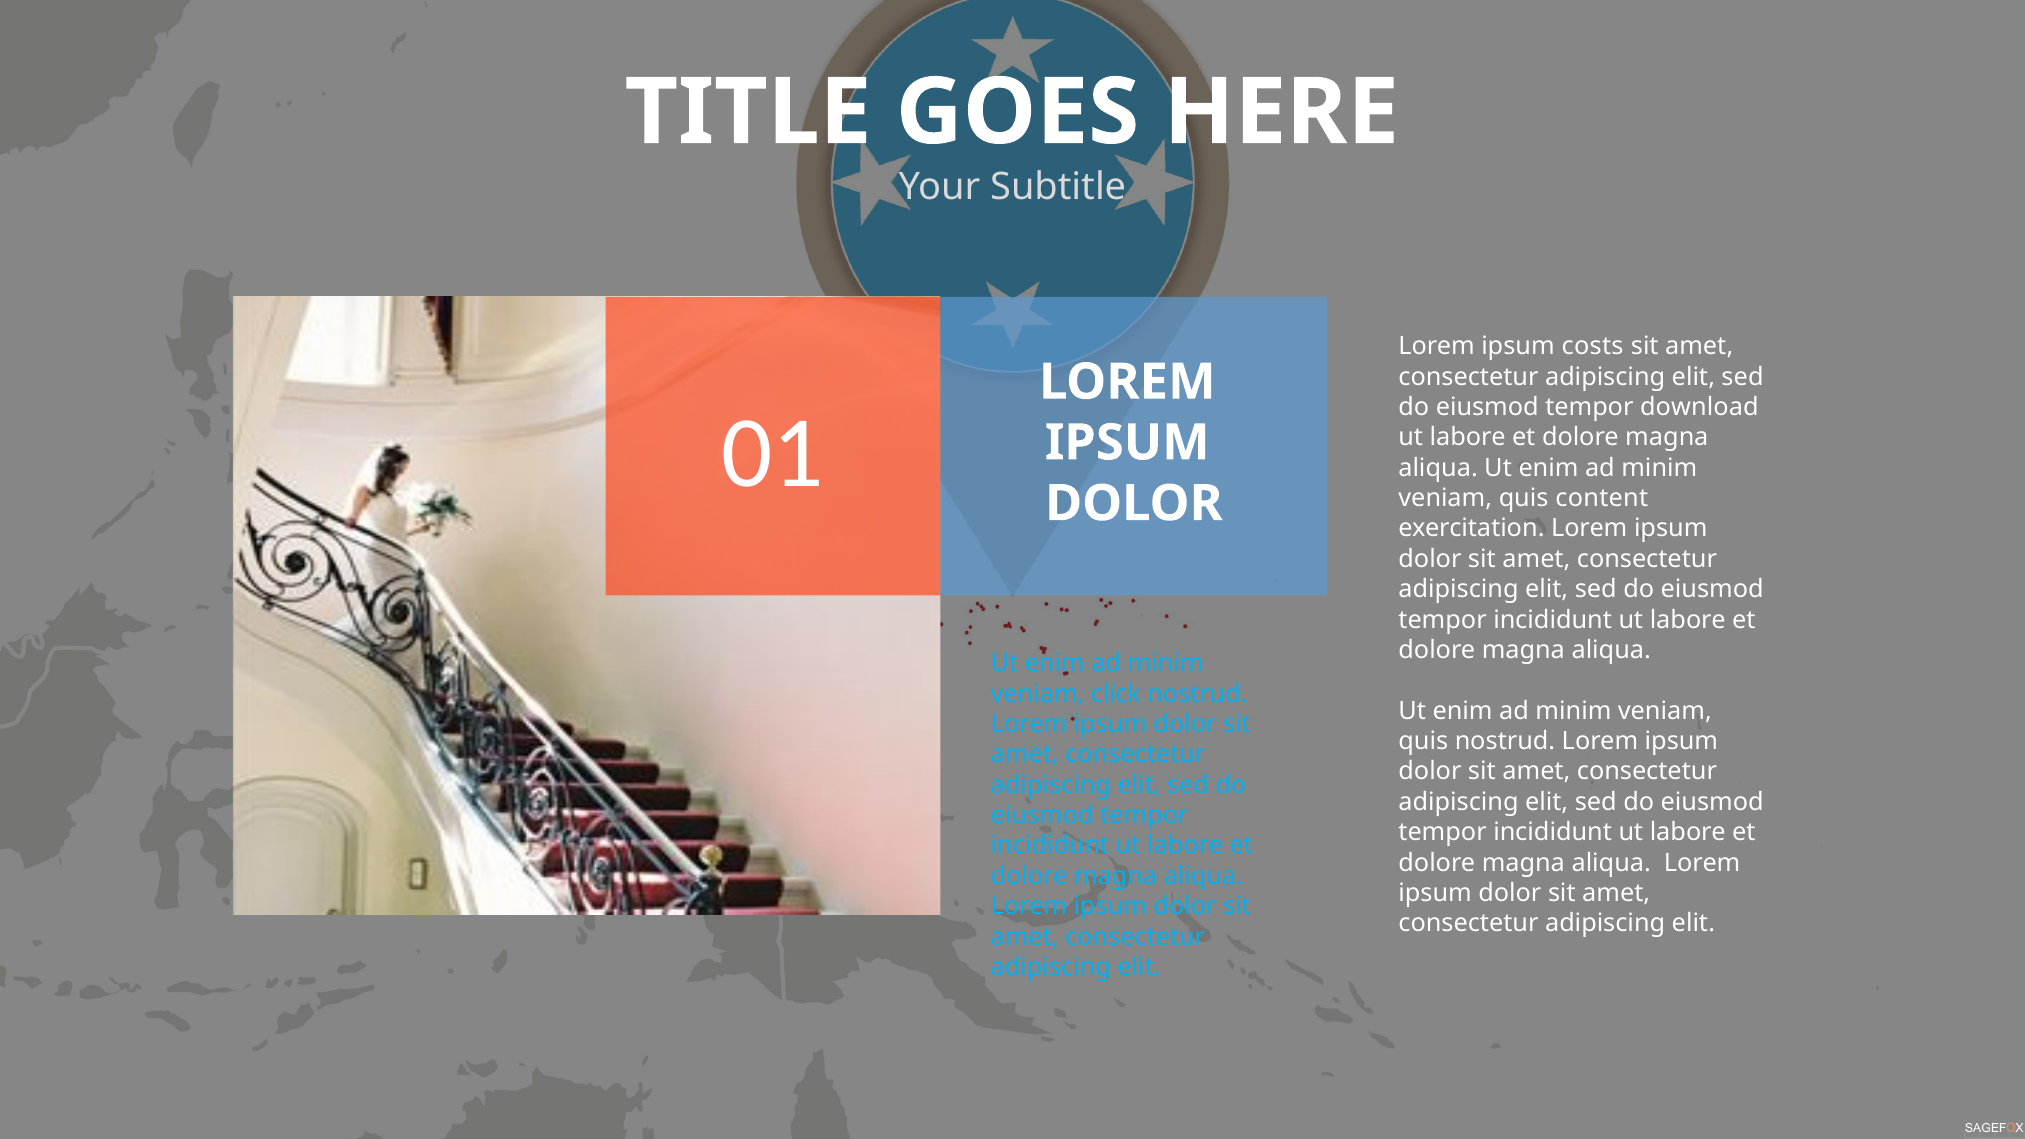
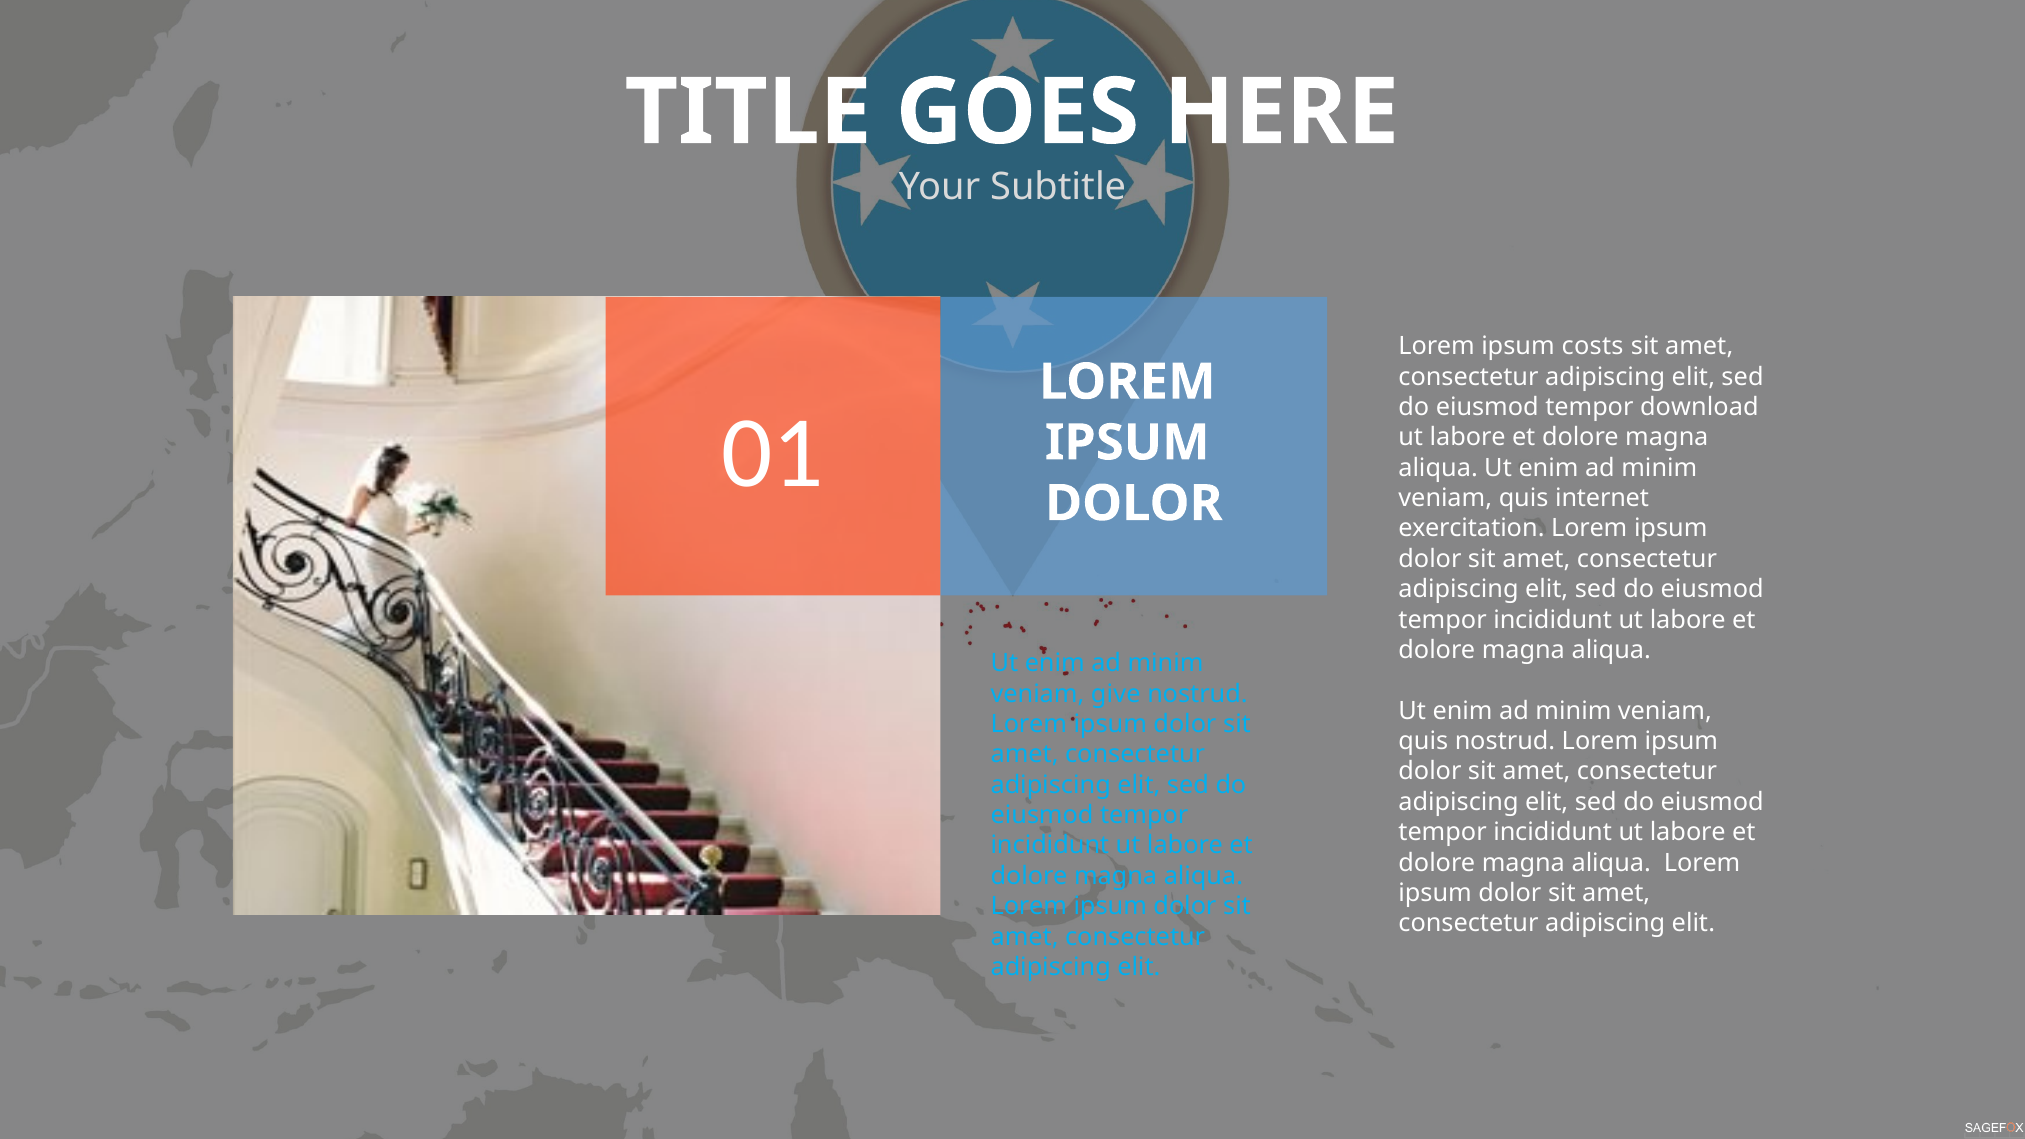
content: content -> internet
click: click -> give
